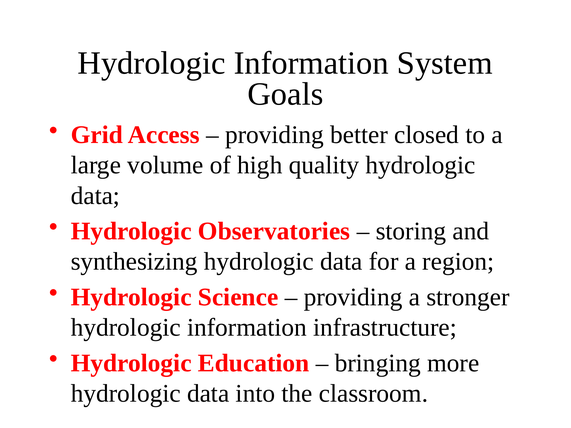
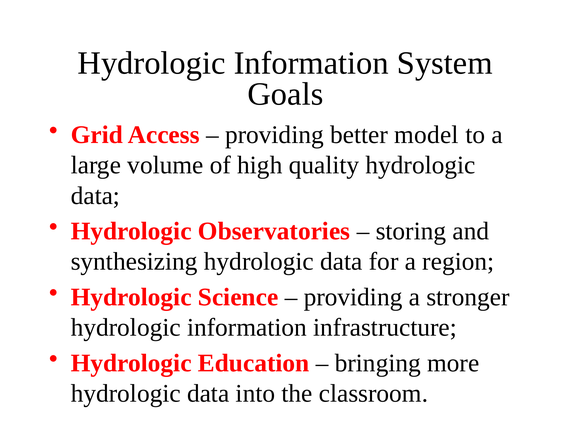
closed: closed -> model
